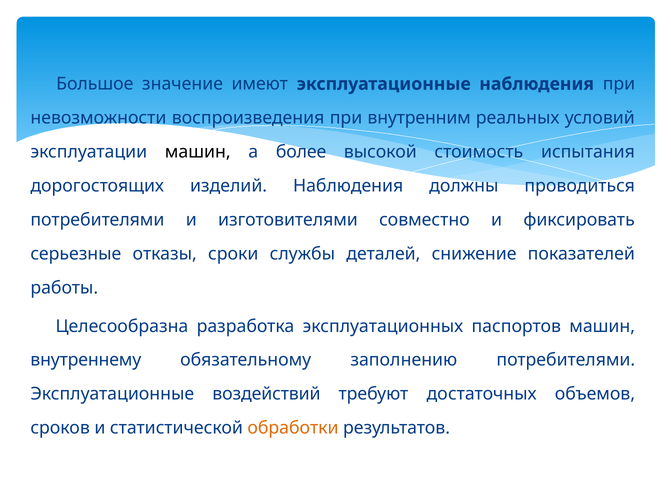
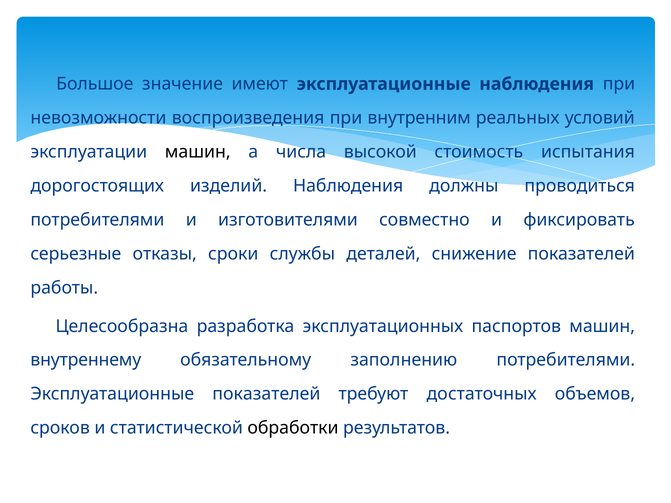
более: более -> числа
Эксплуатационные воздействий: воздействий -> показателей
обработки colour: orange -> black
